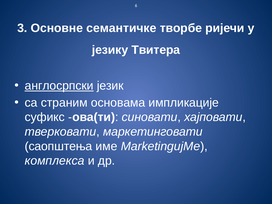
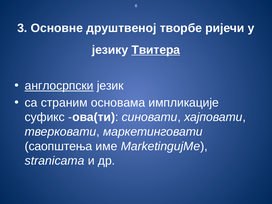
семантичке: семантичке -> друштвеној
Твитера underline: none -> present
комплекса: комплекса -> stranicama
